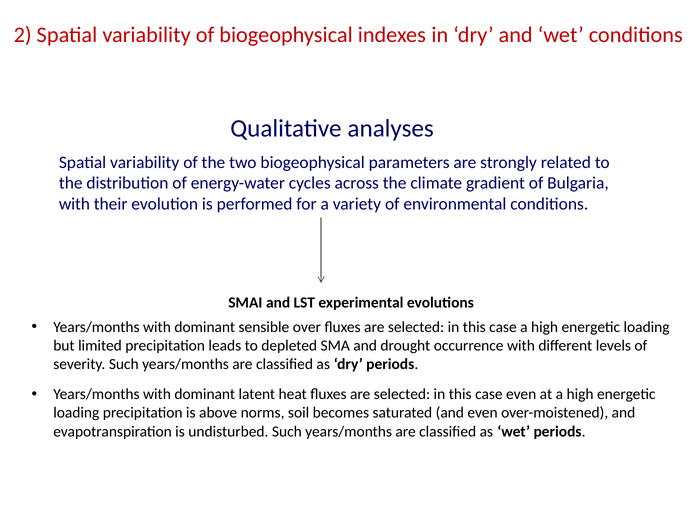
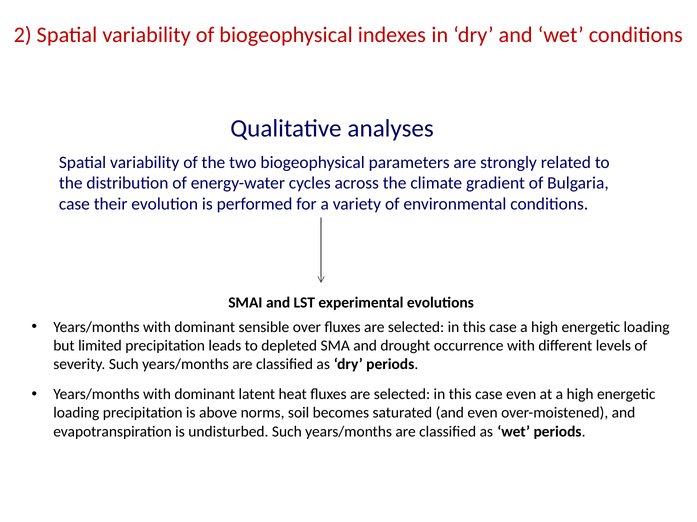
with at (74, 204): with -> case
